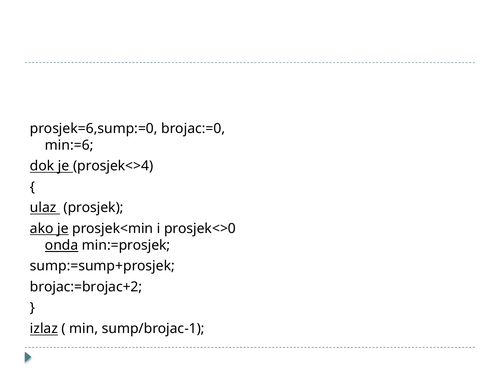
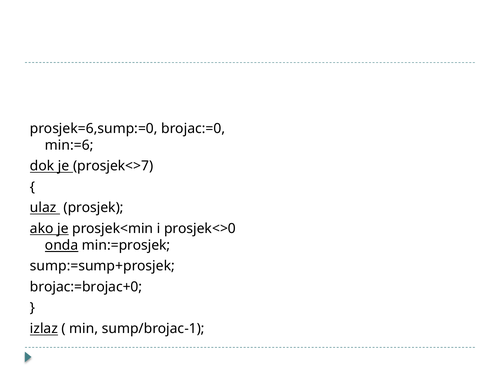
prosjek<>4: prosjek<>4 -> prosjek<>7
brojac:=brojac+2: brojac:=brojac+2 -> brojac:=brojac+0
